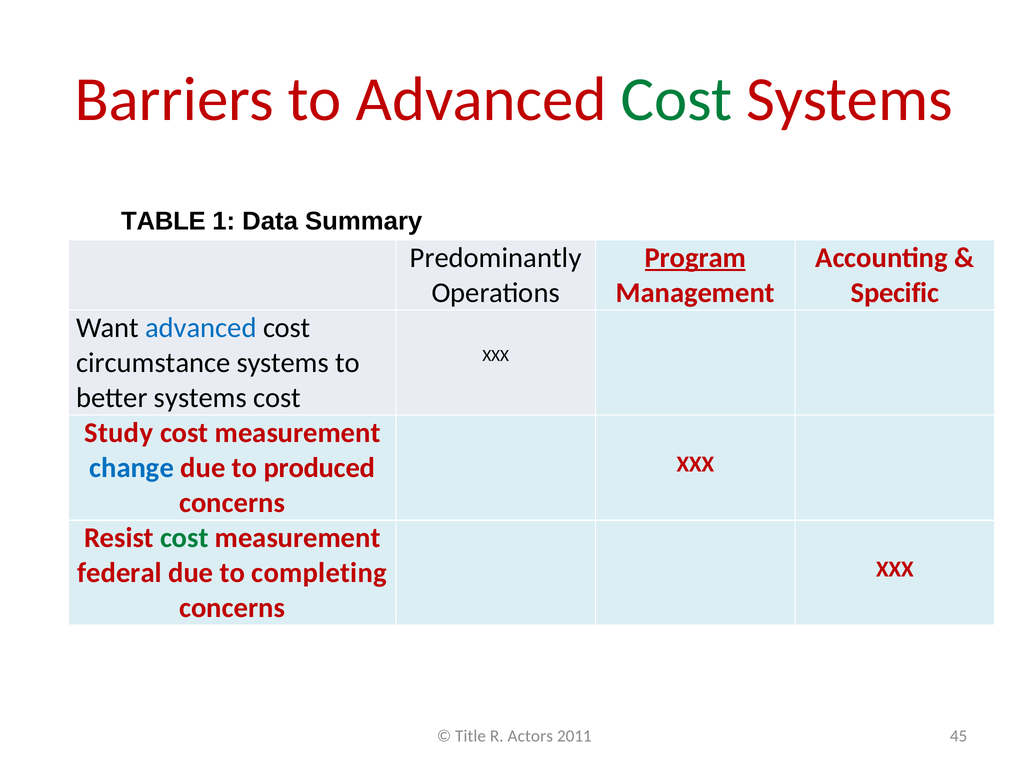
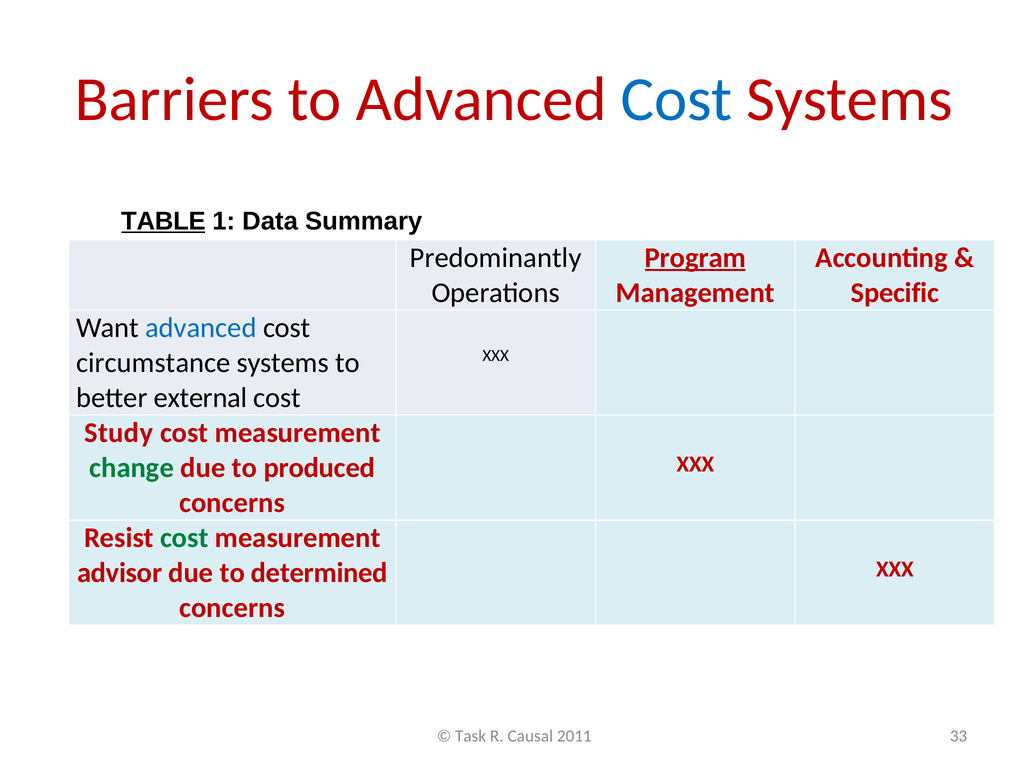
Cost at (677, 100) colour: green -> blue
TABLE underline: none -> present
better systems: systems -> external
change colour: blue -> green
federal: federal -> advisor
completing: completing -> determined
Title: Title -> Task
Actors: Actors -> Causal
45: 45 -> 33
